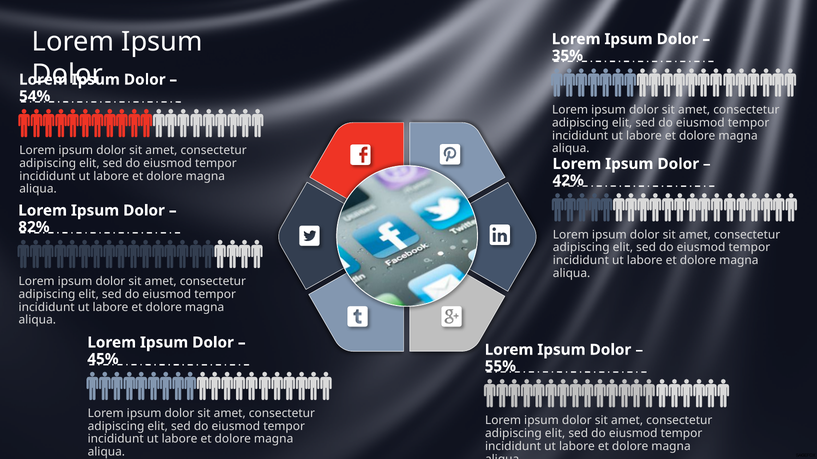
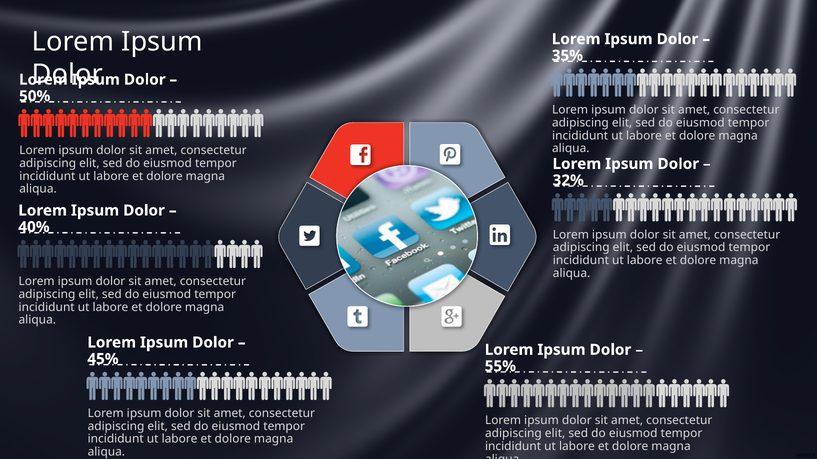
54%: 54% -> 50%
42%: 42% -> 32%
82%: 82% -> 40%
